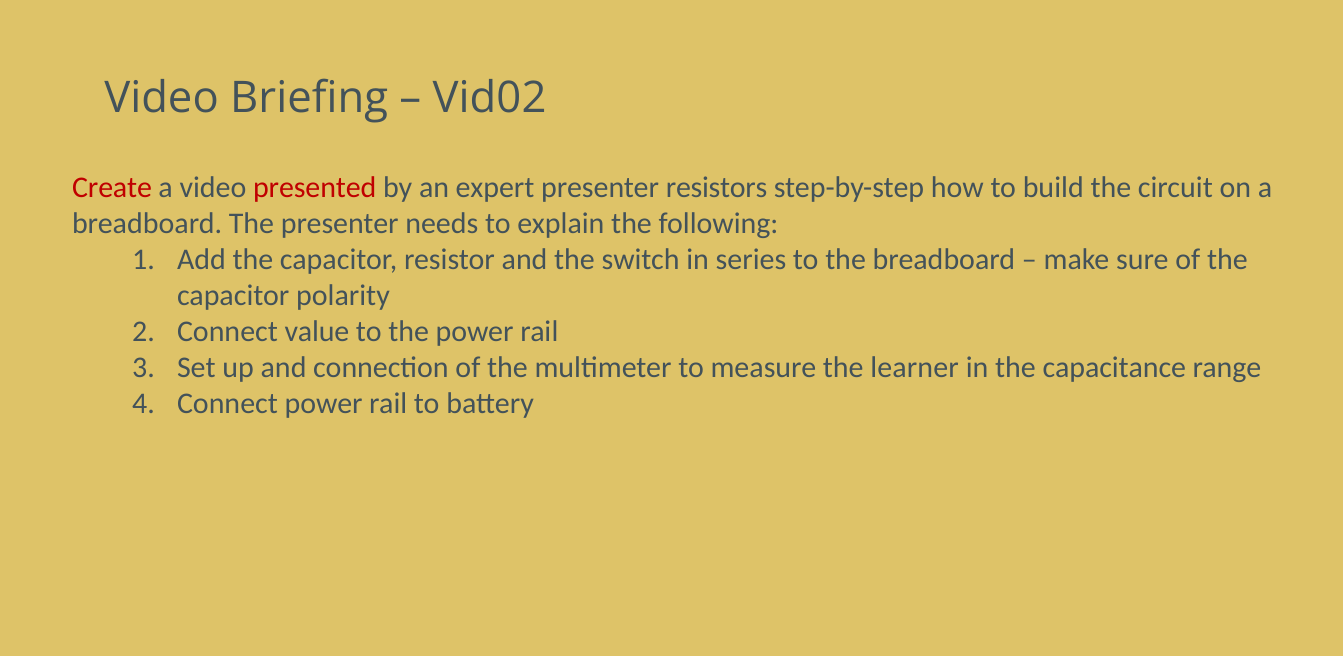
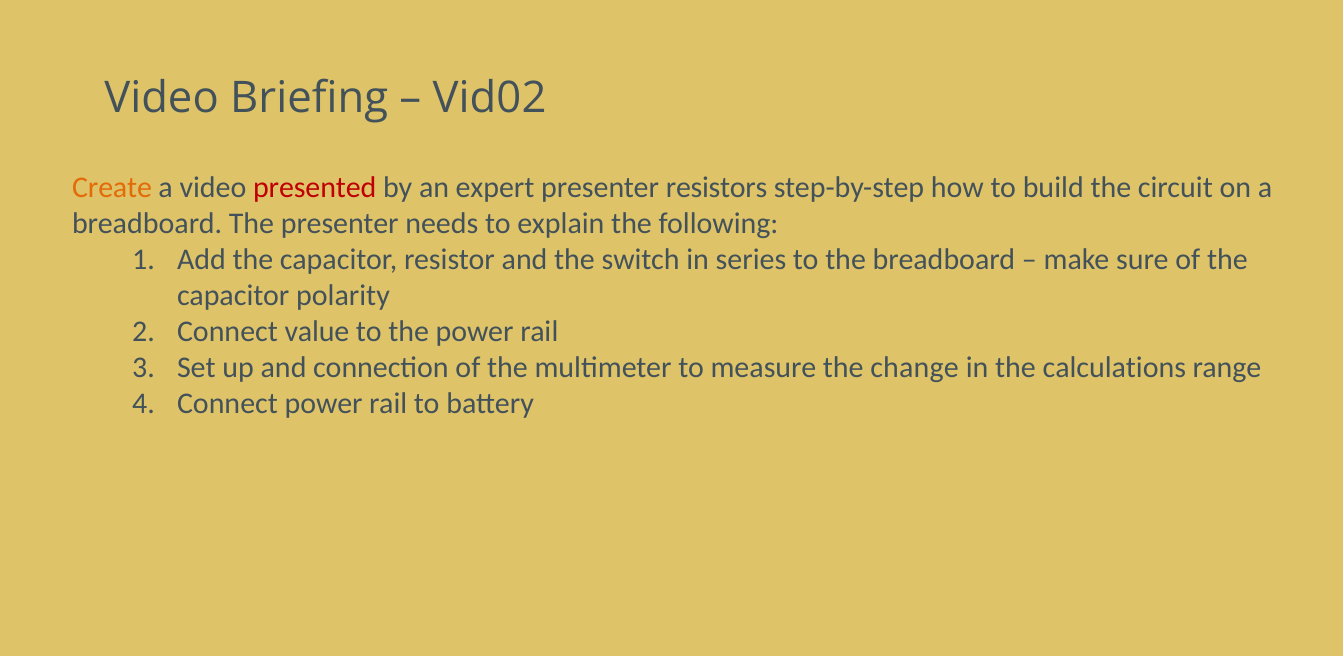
Create colour: red -> orange
learner: learner -> change
capacitance: capacitance -> calculations
